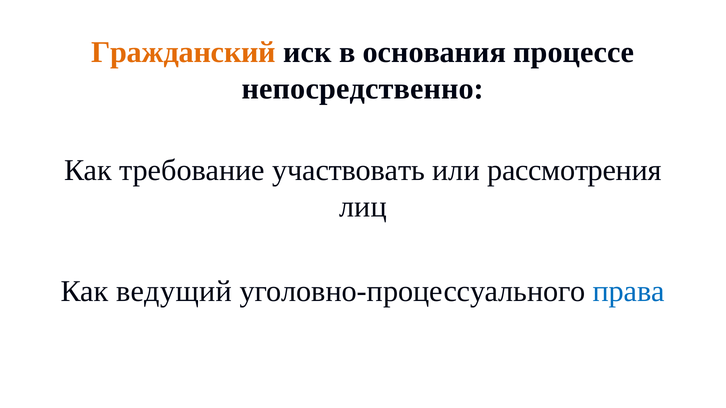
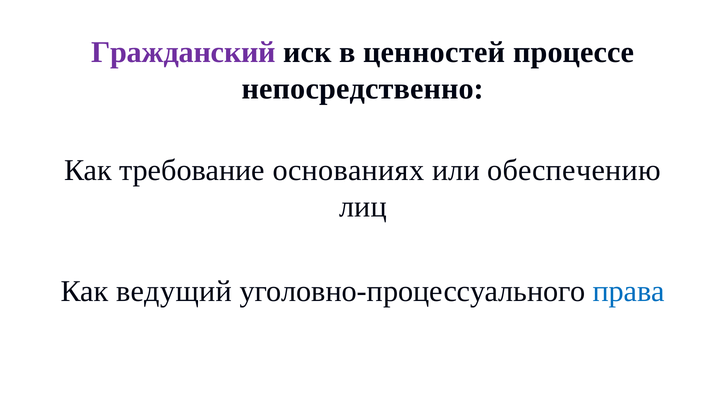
Гражданский colour: orange -> purple
основания: основания -> ценностей
участвовать: участвовать -> основаниях
рассмотрения: рассмотрения -> обеспечению
